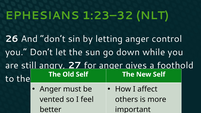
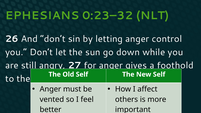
1:23–32: 1:23–32 -> 0:23–32
